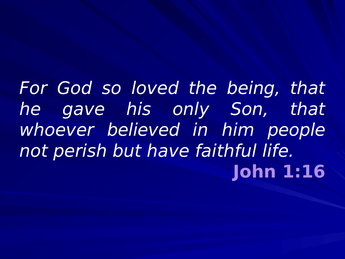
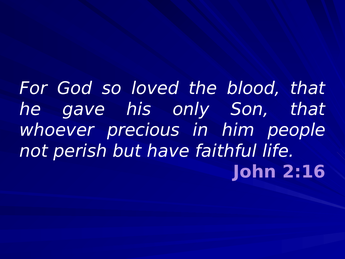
being: being -> blood
believed: believed -> precious
1:16: 1:16 -> 2:16
